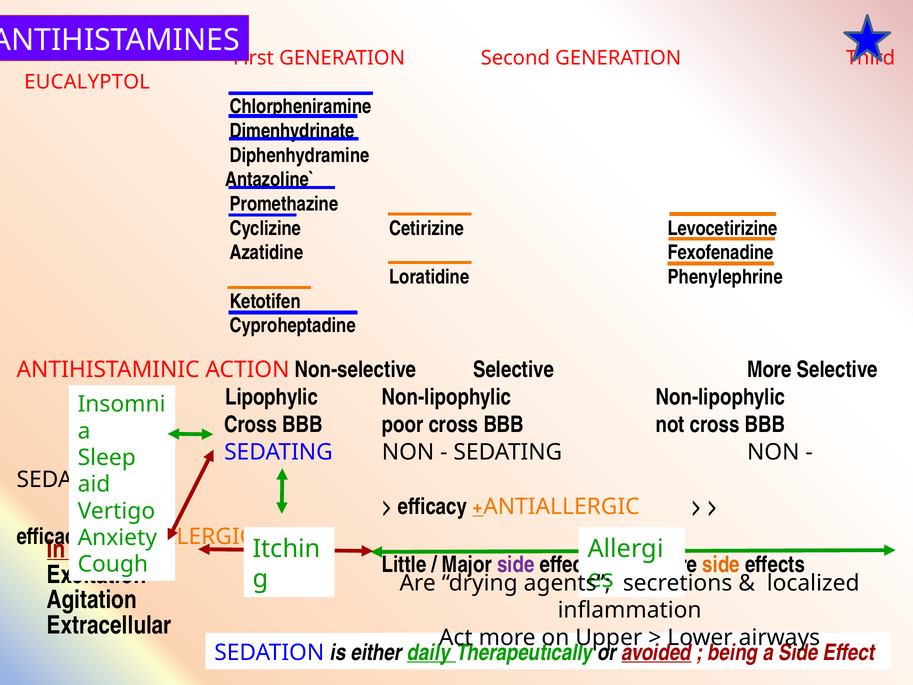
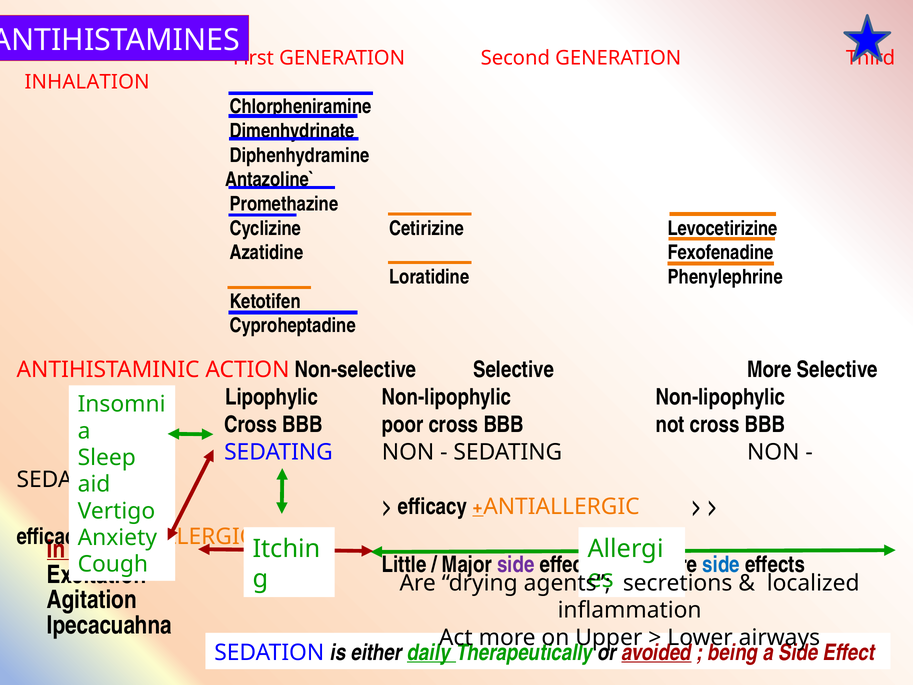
EUCALYPTOL: EUCALYPTOL -> INHALATION
side at (721, 565) colour: orange -> blue
Extracellular: Extracellular -> Ipecacuahna
